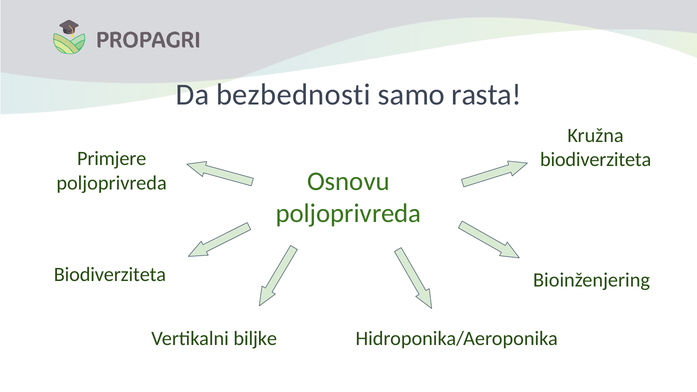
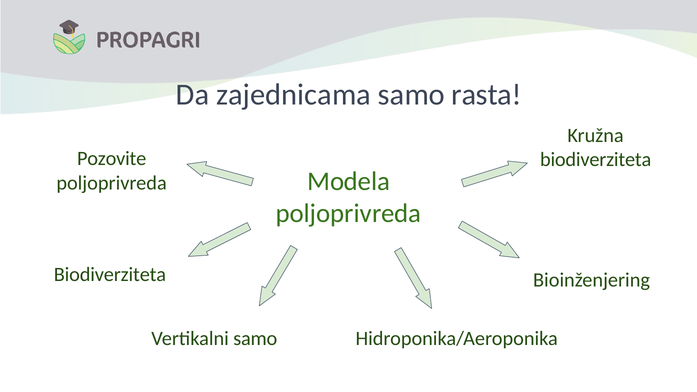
bezbednosti: bezbednosti -> zajednicama
Primjere: Primjere -> Pozovite
Osnovu: Osnovu -> Modela
Vertikalni biljke: biljke -> samo
